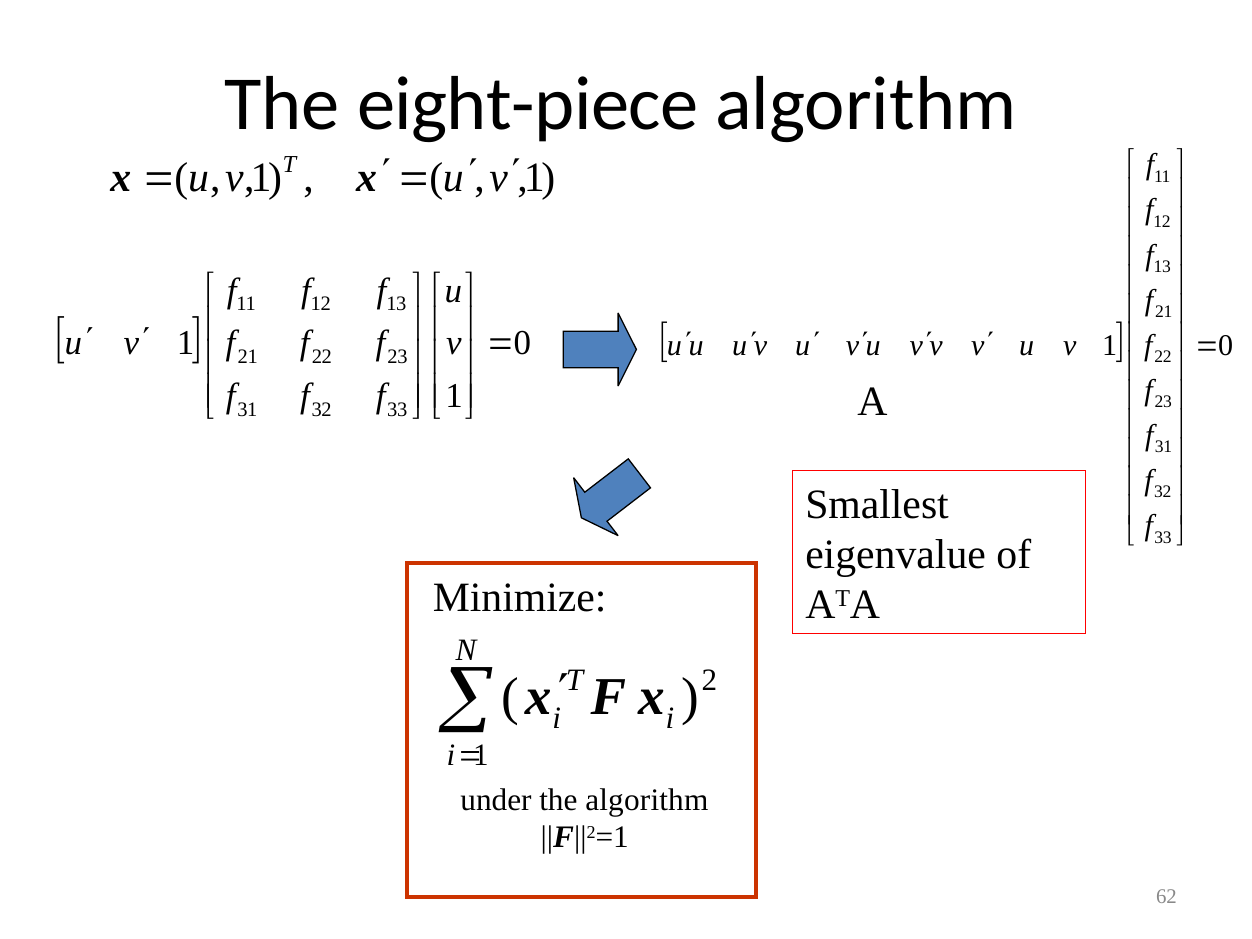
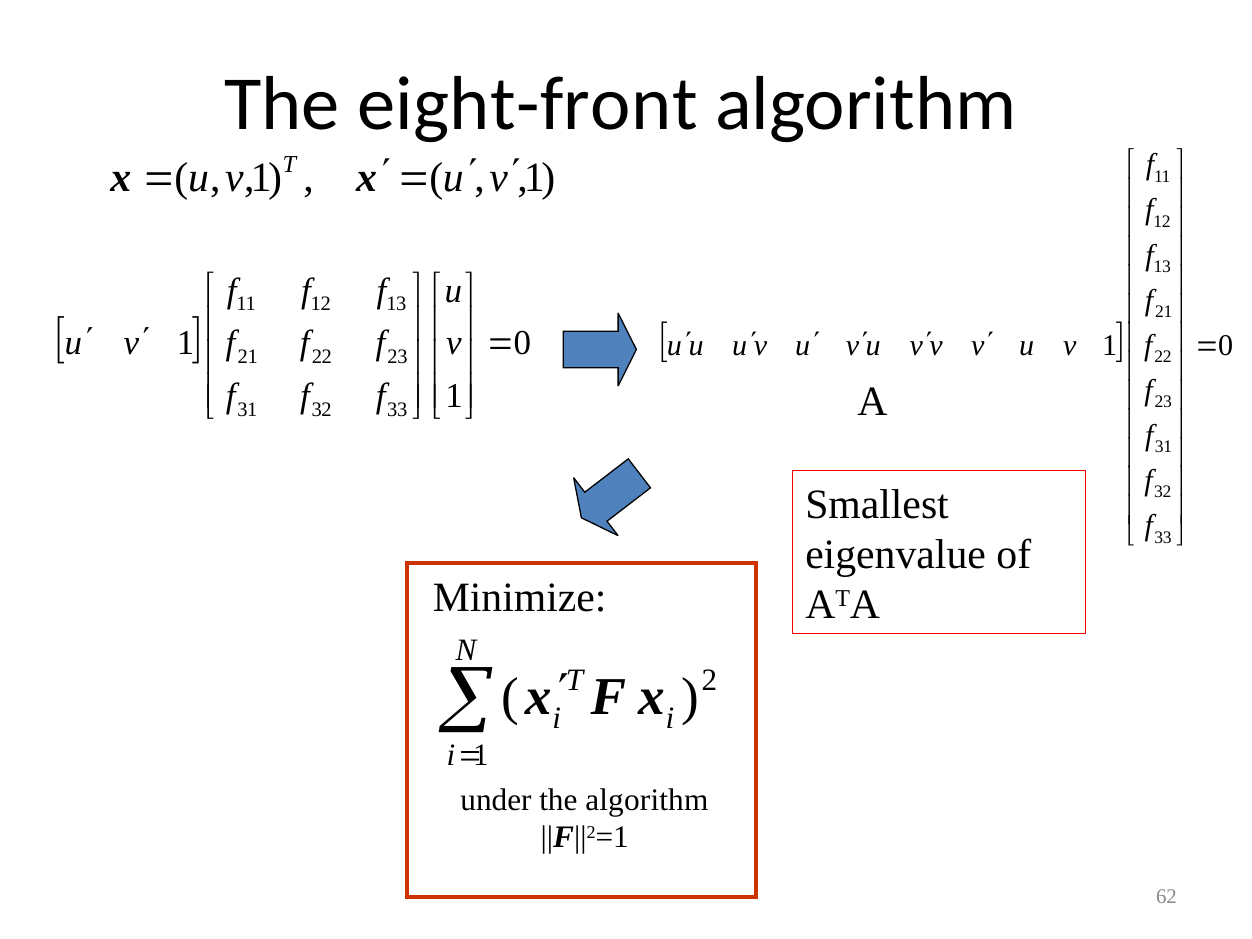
eight-piece: eight-piece -> eight-front
